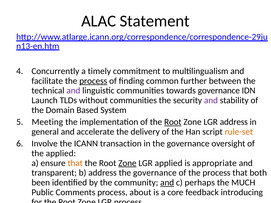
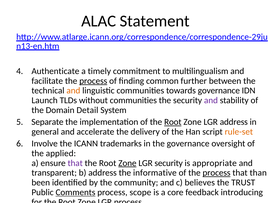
Concurrently: Concurrently -> Authenticate
and at (73, 91) colour: purple -> orange
Based: Based -> Detail
Meeting: Meeting -> Separate
transaction: transaction -> trademarks
that at (75, 163) colour: orange -> purple
LGR applied: applied -> security
address the governance: governance -> informative
process at (217, 173) underline: none -> present
both: both -> than
and at (167, 183) underline: present -> none
perhaps: perhaps -> believes
MUCH: MUCH -> TRUST
Comments underline: none -> present
about: about -> scope
